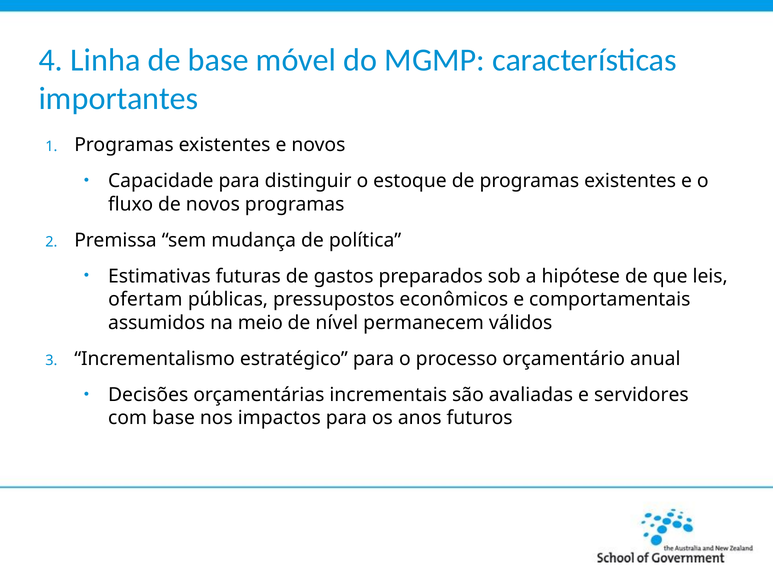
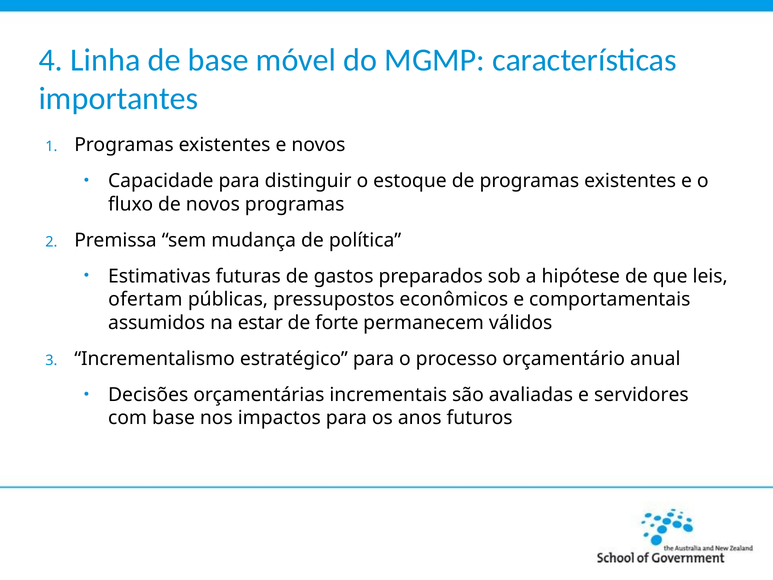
meio: meio -> estar
nível: nível -> forte
